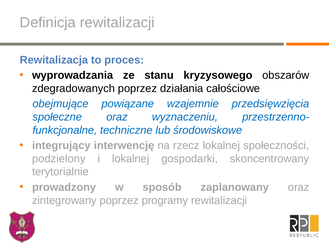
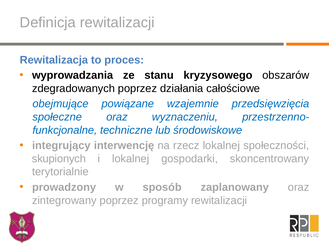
podzielony: podzielony -> skupionych
